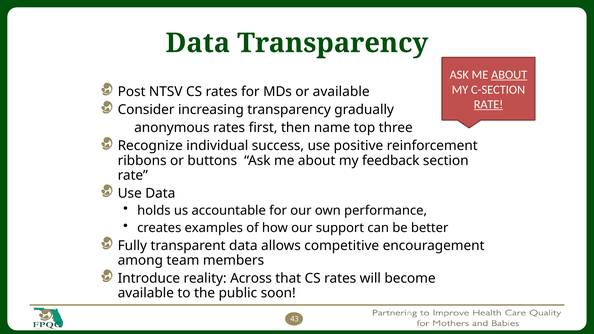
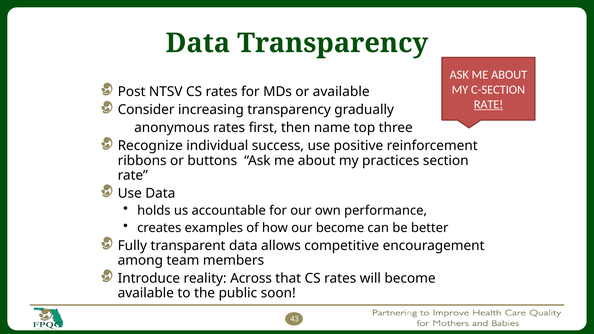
ABOUT at (509, 75) underline: present -> none
feedback: feedback -> practices
our support: support -> become
